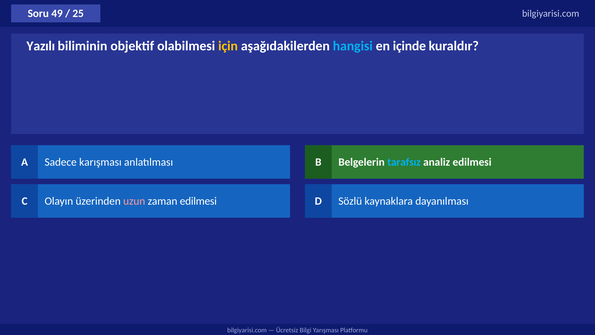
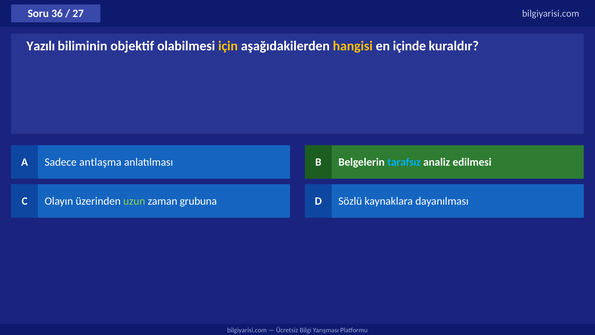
49: 49 -> 36
25: 25 -> 27
hangisi colour: light blue -> yellow
karışması: karışması -> antlaşma
uzun colour: pink -> light green
zaman edilmesi: edilmesi -> grubuna
